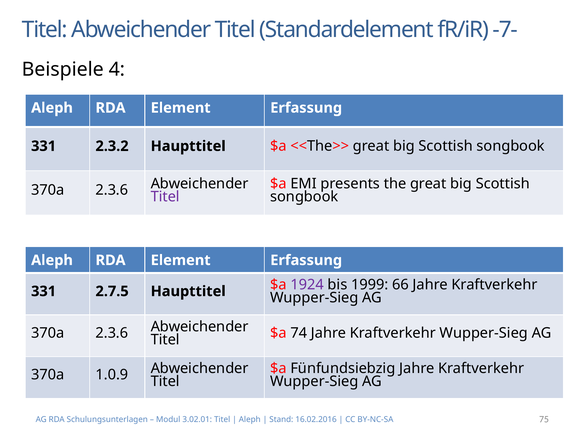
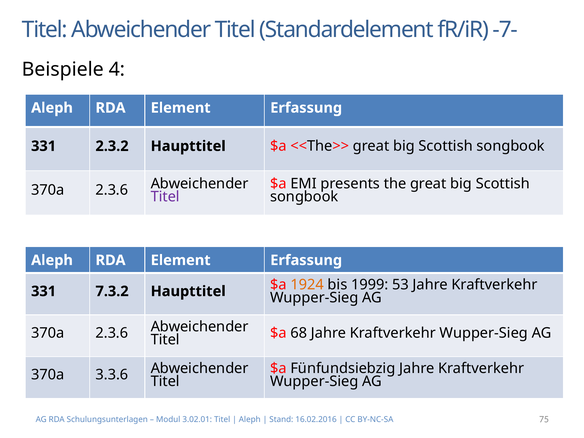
1924 colour: purple -> orange
66: 66 -> 53
2.7.5: 2.7.5 -> 7.3.2
74: 74 -> 68
1.0.9: 1.0.9 -> 3.3.6
